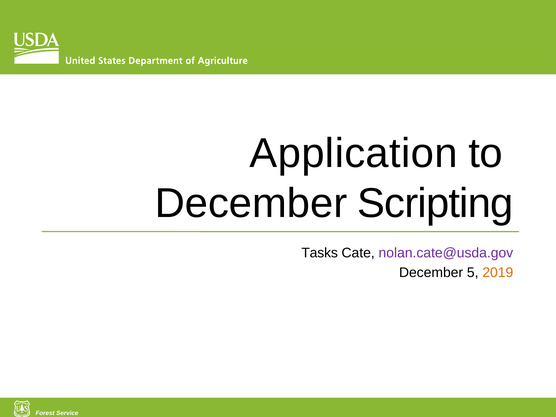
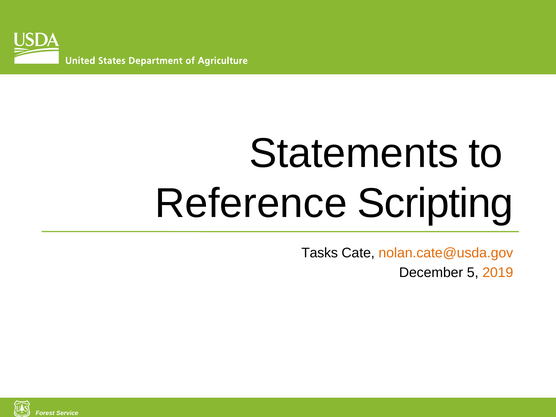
Application: Application -> Statements
December at (251, 203): December -> Reference
nolan.cate@usda.gov colour: purple -> orange
